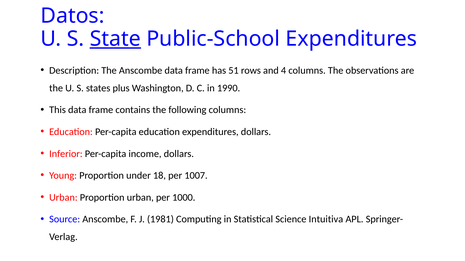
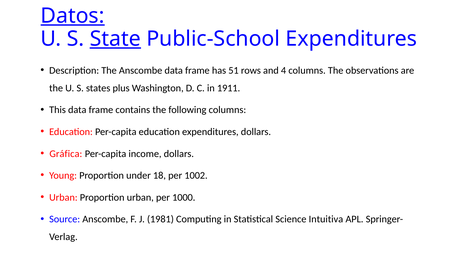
Datos underline: none -> present
1990: 1990 -> 1911
Inferior: Inferior -> Gráfica
1007: 1007 -> 1002
